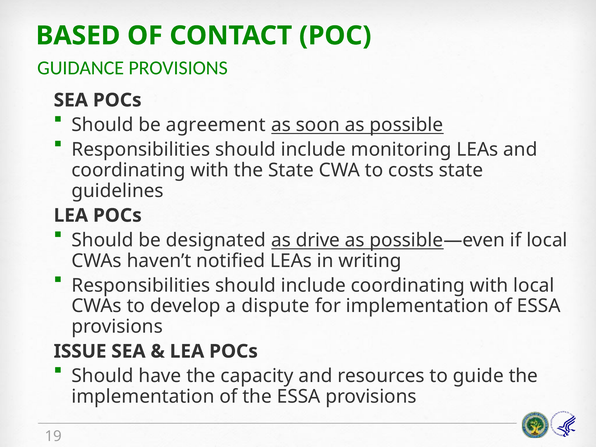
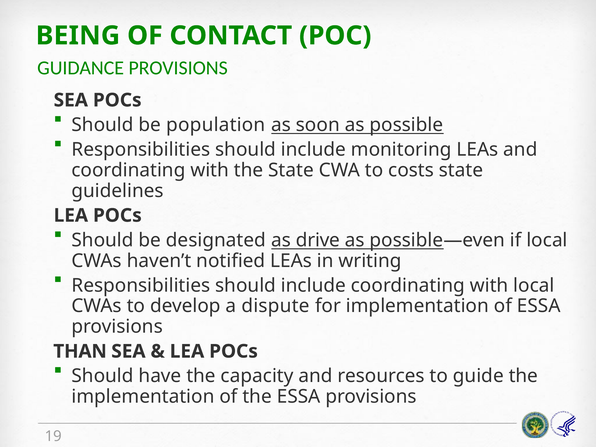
BASED: BASED -> BEING
agreement: agreement -> population
ISSUE: ISSUE -> THAN
